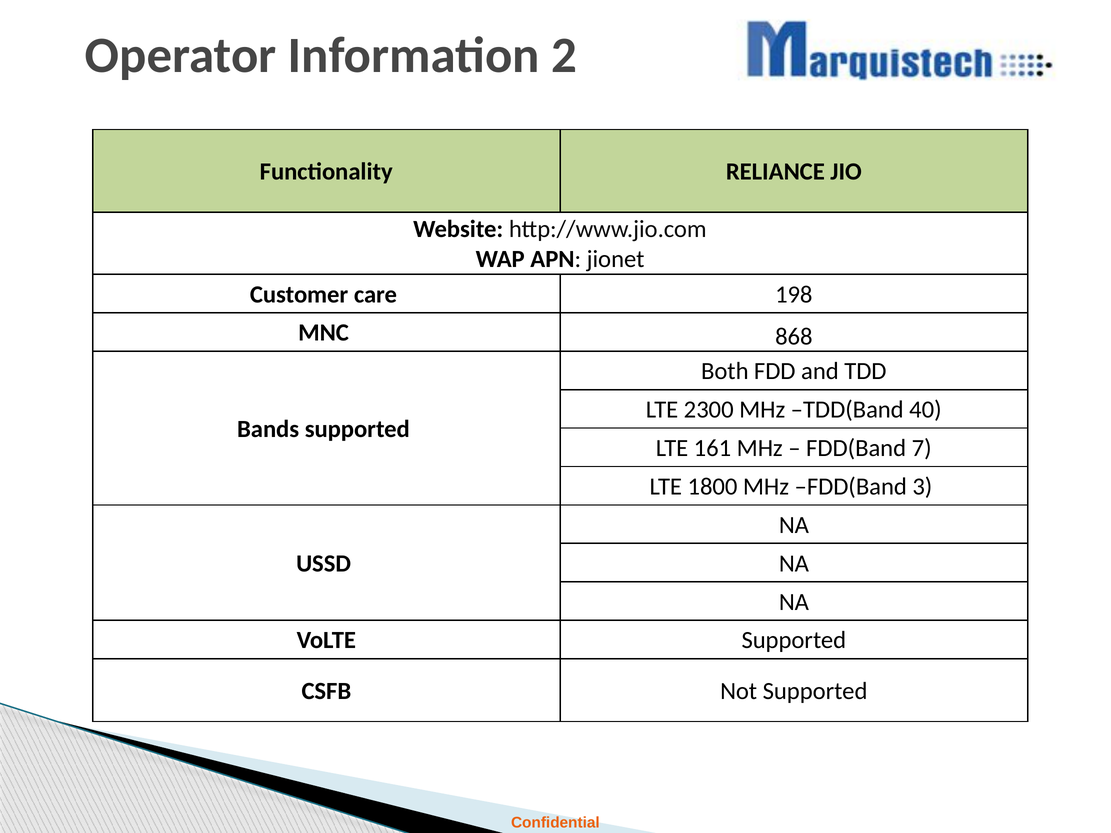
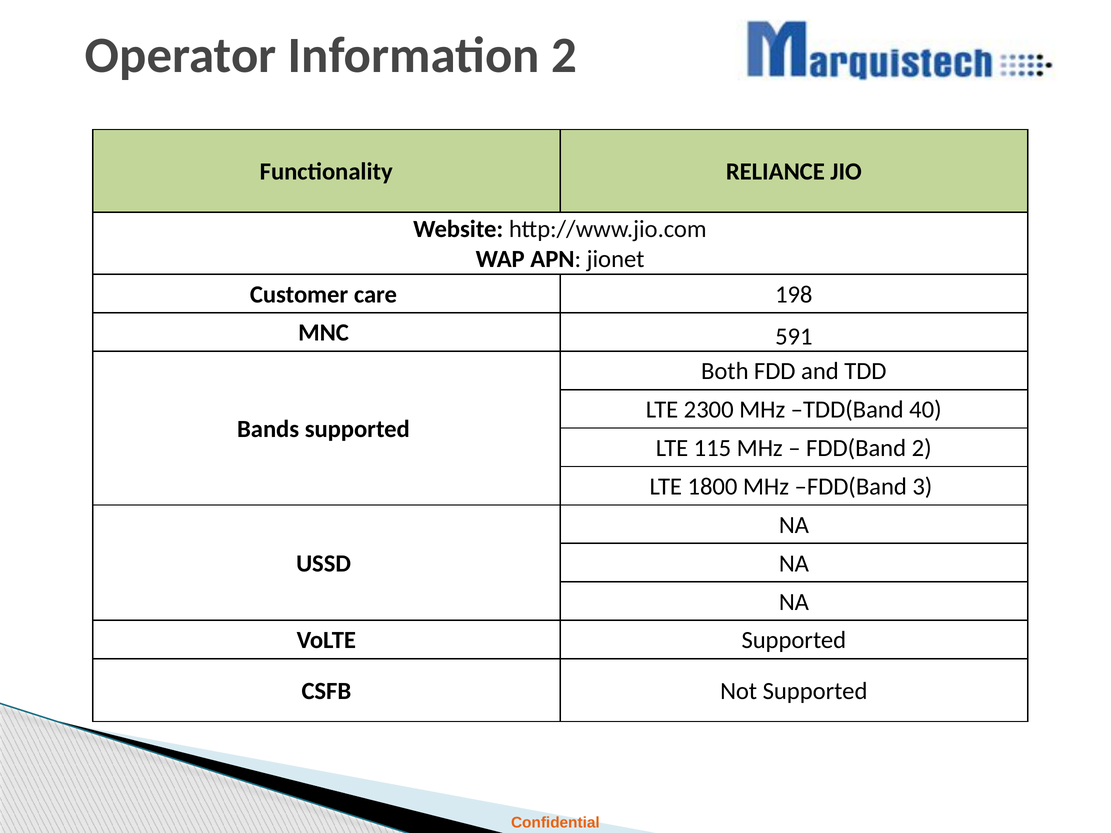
868: 868 -> 591
161: 161 -> 115
FDD(Band 7: 7 -> 2
